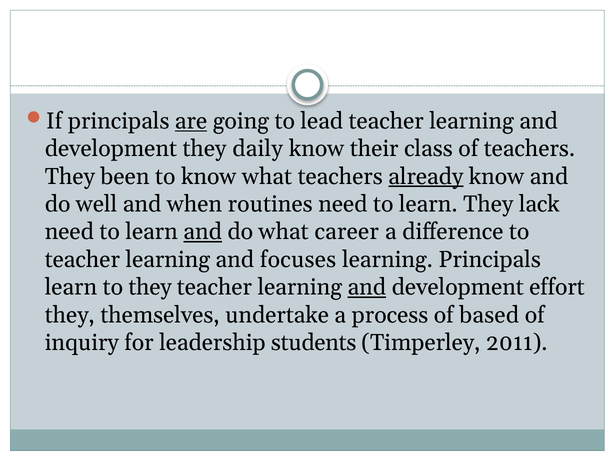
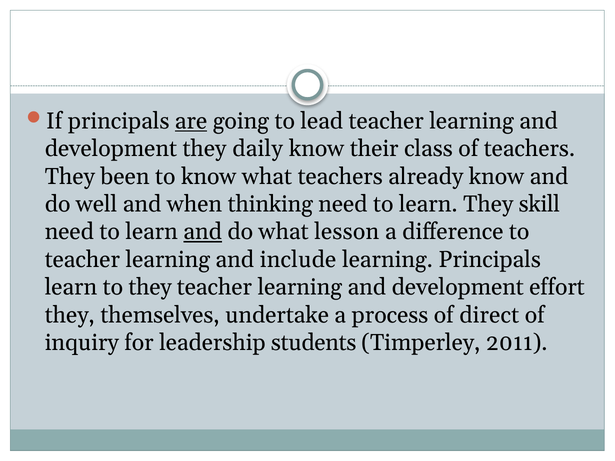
already underline: present -> none
routines: routines -> thinking
lack: lack -> skill
career: career -> lesson
focuses: focuses -> include
and at (367, 287) underline: present -> none
based: based -> direct
